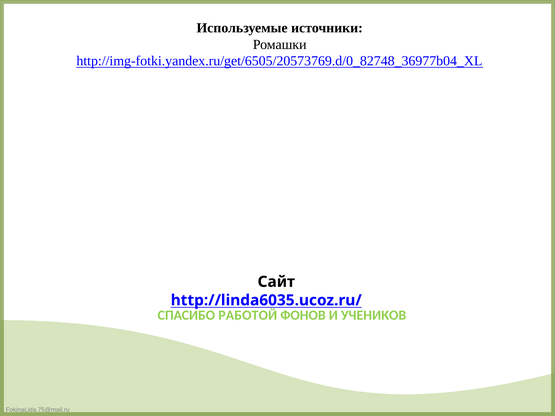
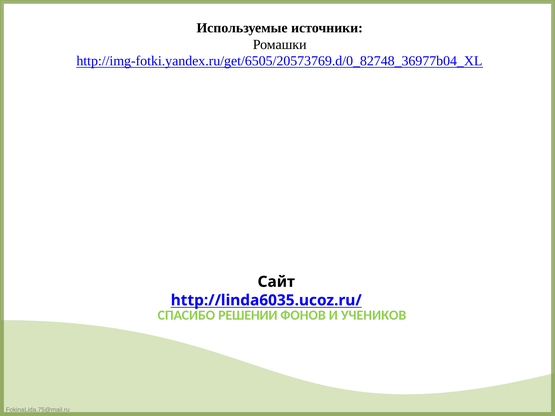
РАБОТОЙ: РАБОТОЙ -> РЕШЕНИИ
